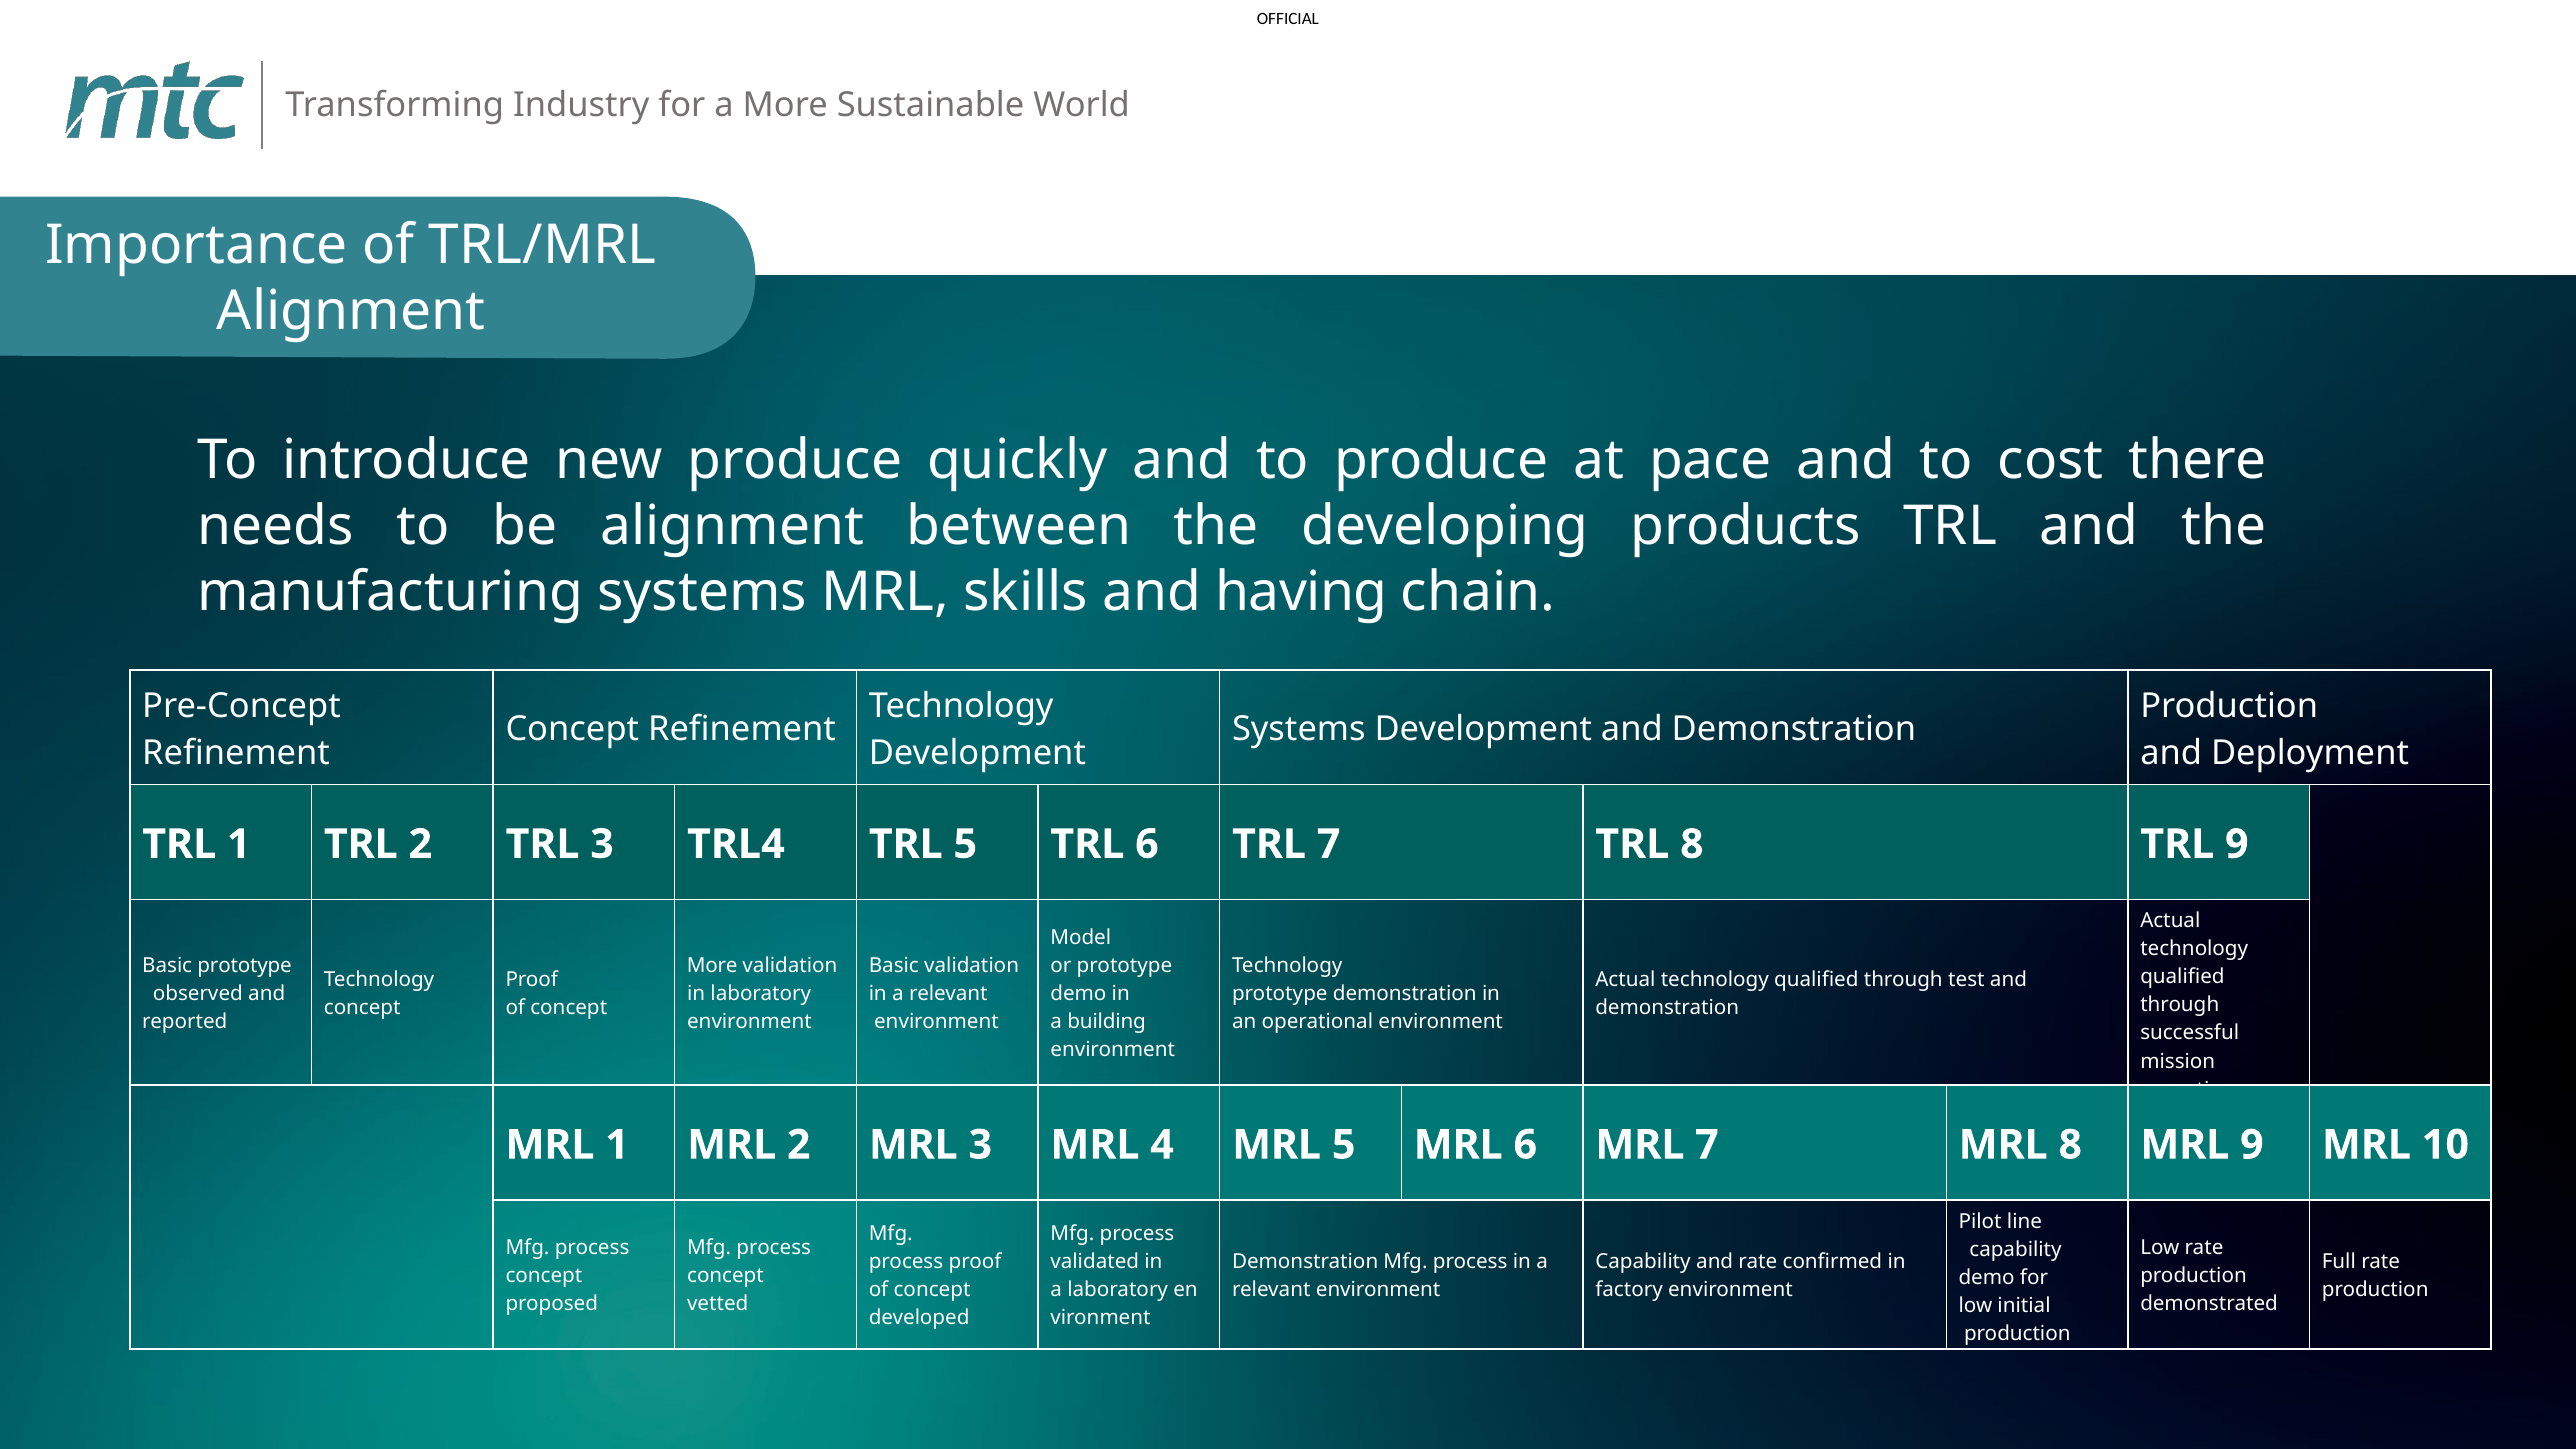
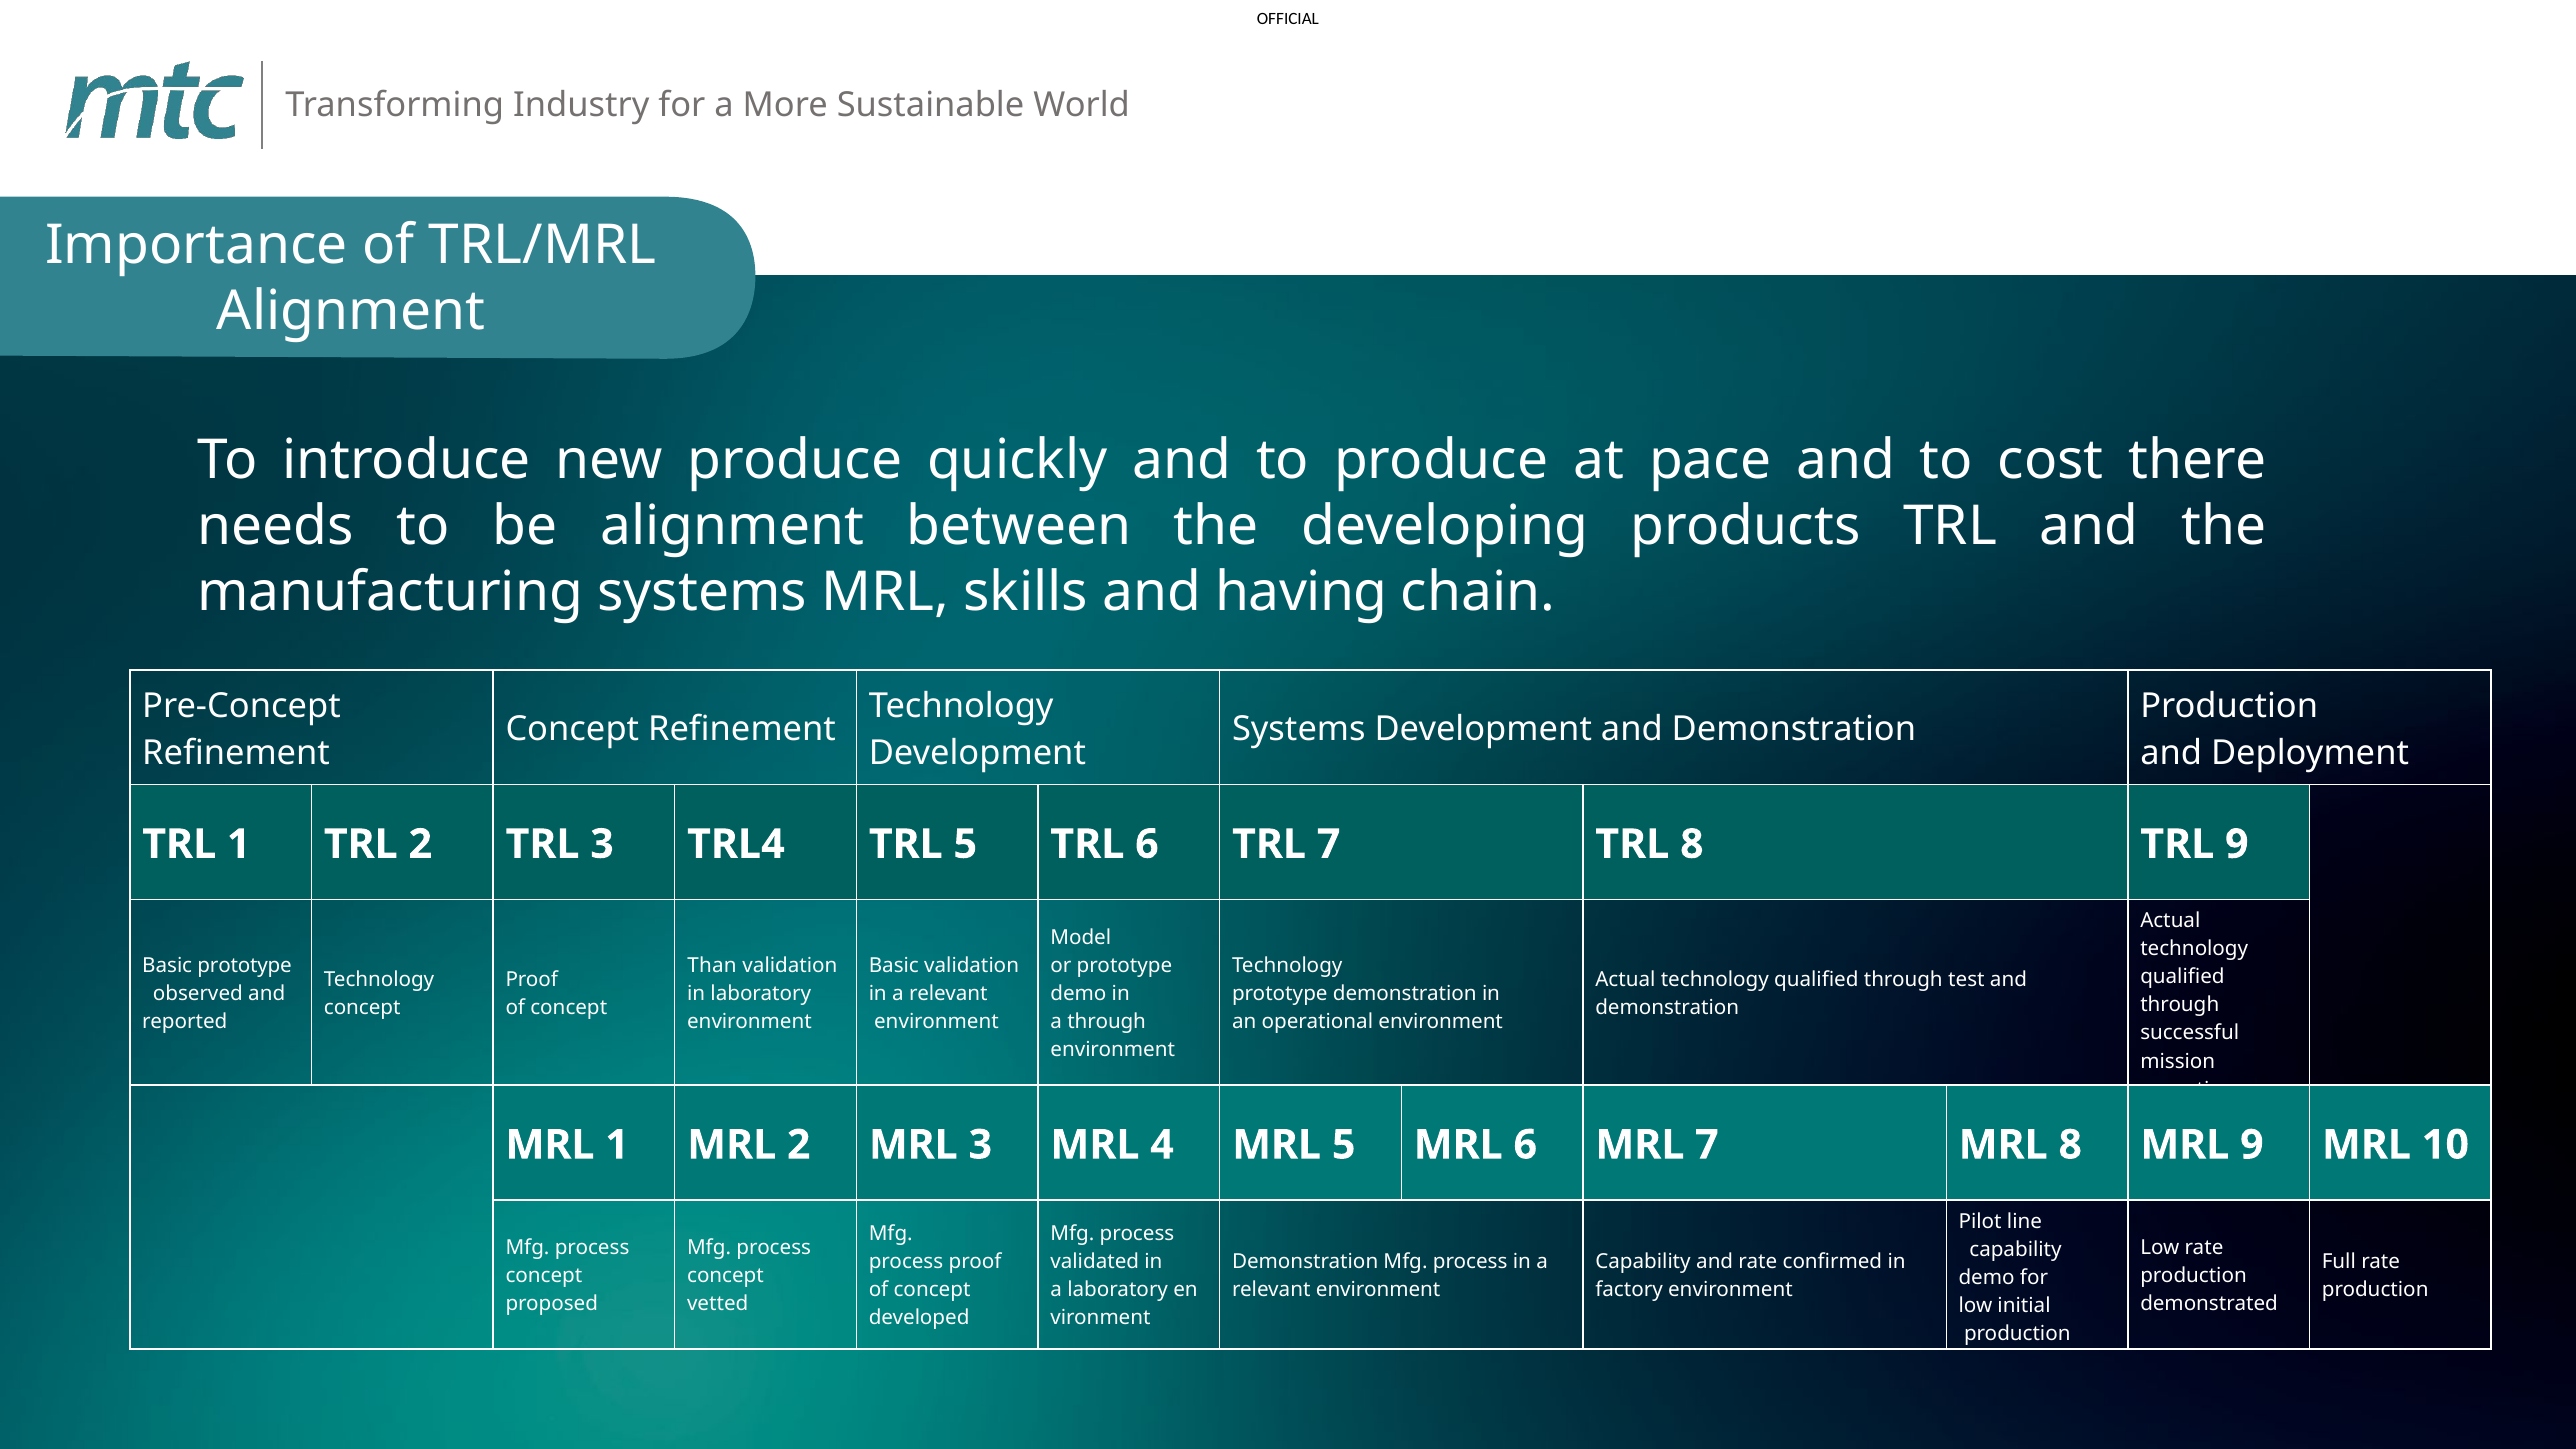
More at (712, 965): More -> Than
a building: building -> through
